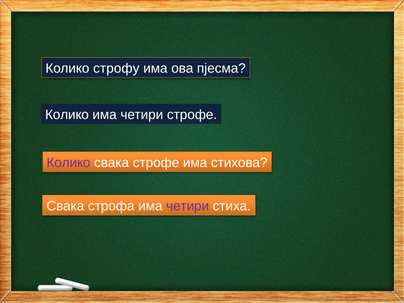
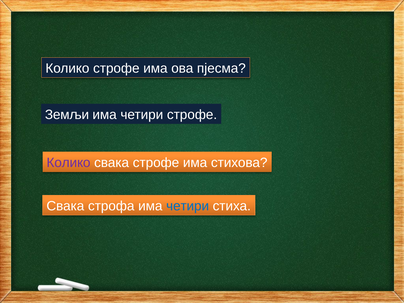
Колико строфу: строфу -> строфе
Колико at (67, 115): Колико -> Земљи
четири at (188, 206) colour: purple -> blue
